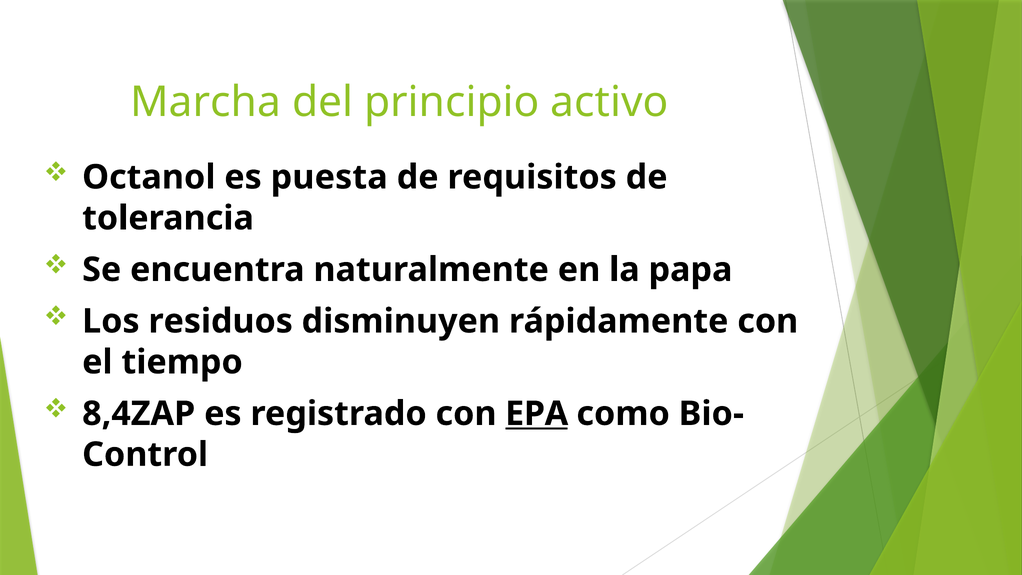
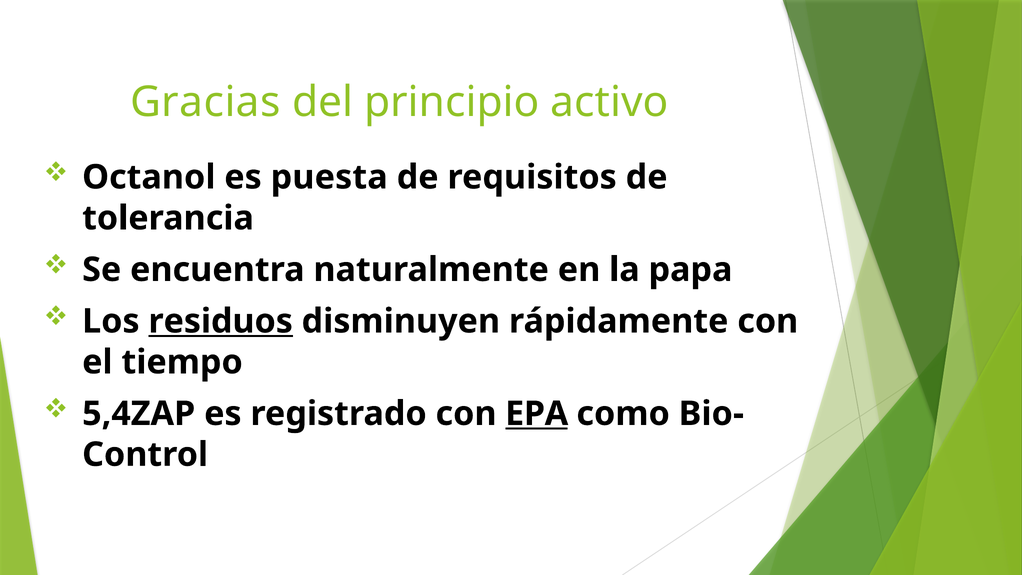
Marcha: Marcha -> Gracias
residuos underline: none -> present
8,4ZAP: 8,4ZAP -> 5,4ZAP
